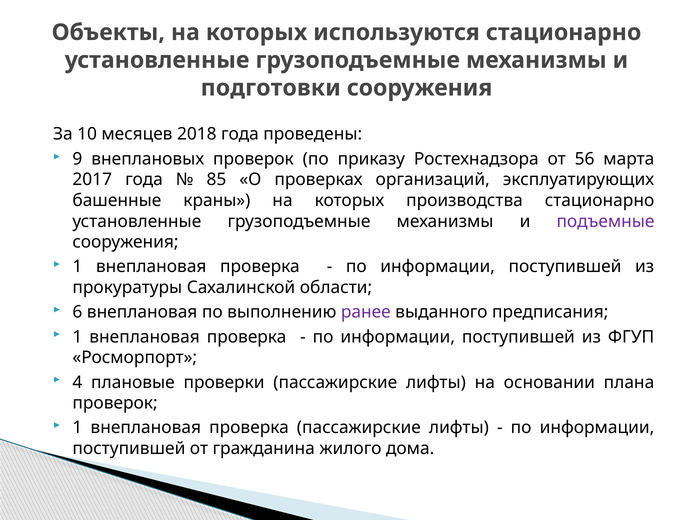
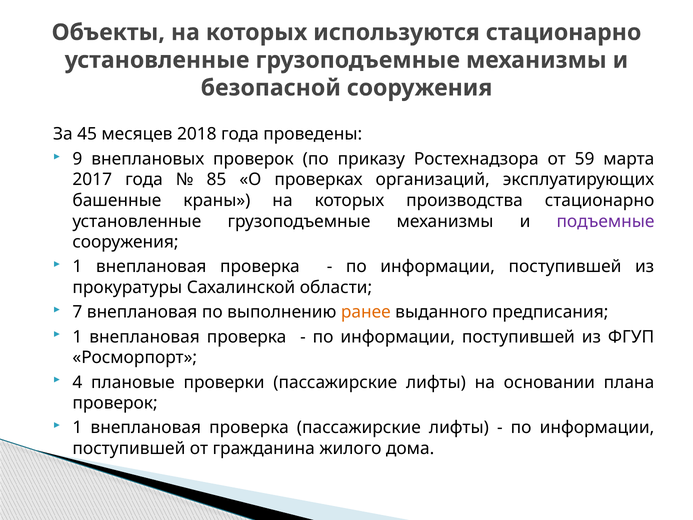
подготовки: подготовки -> безопасной
10: 10 -> 45
56: 56 -> 59
6: 6 -> 7
ранее colour: purple -> orange
